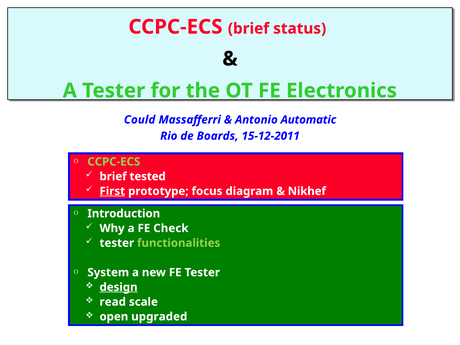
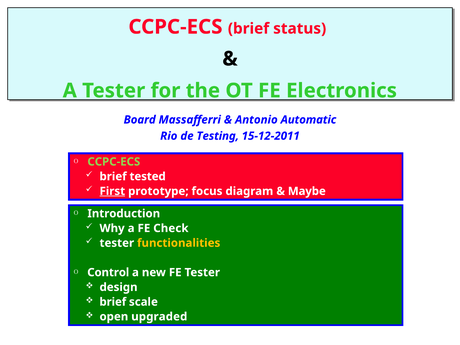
Could: Could -> Board
Boards: Boards -> Testing
Nikhef: Nikhef -> Maybe
functionalities colour: light green -> yellow
System: System -> Control
design underline: present -> none
read at (113, 302): read -> brief
